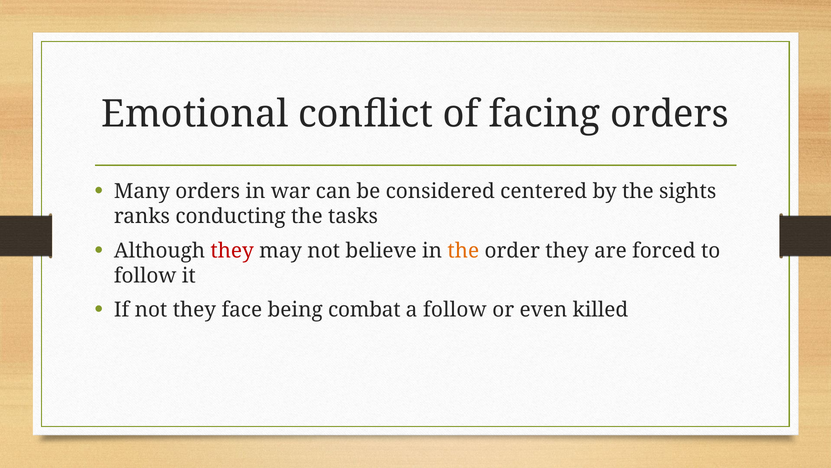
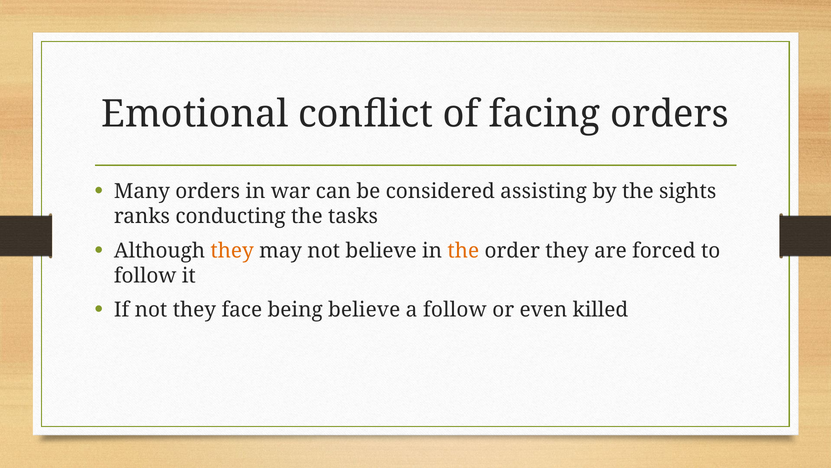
centered: centered -> assisting
they at (232, 251) colour: red -> orange
being combat: combat -> believe
